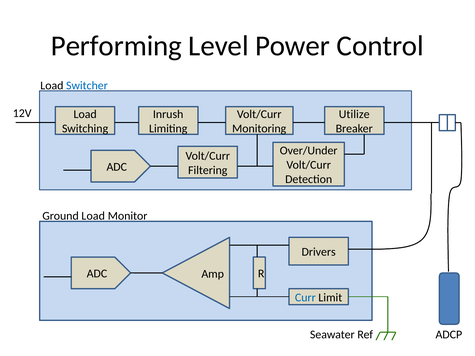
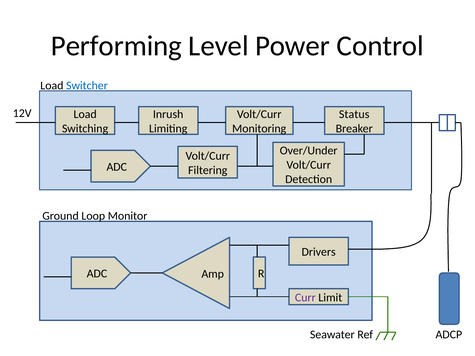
Utilize: Utilize -> Status
Ground Load: Load -> Loop
Curr colour: blue -> purple
